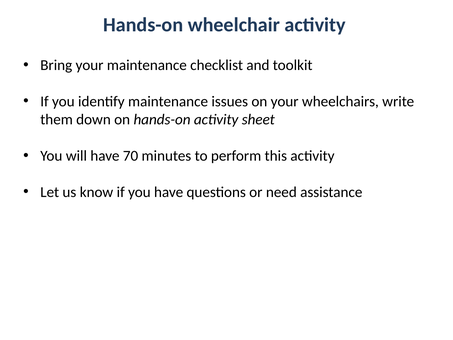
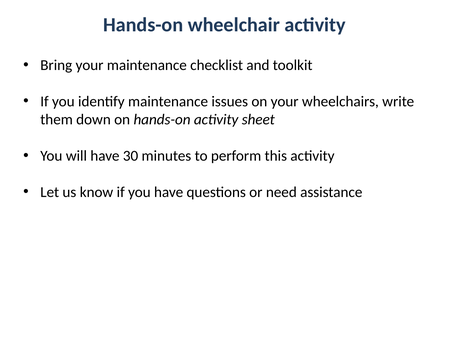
70: 70 -> 30
